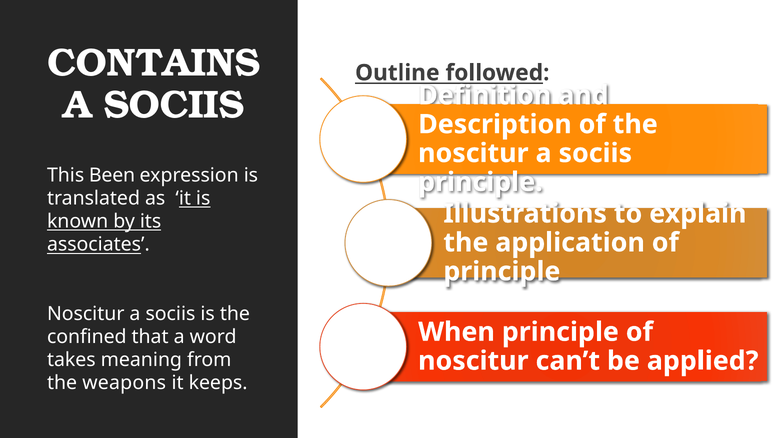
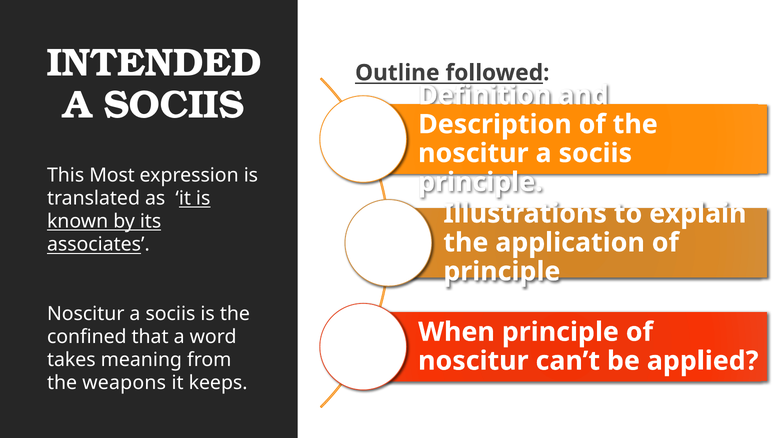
CONTAINS: CONTAINS -> INTENDED
Been: Been -> Most
